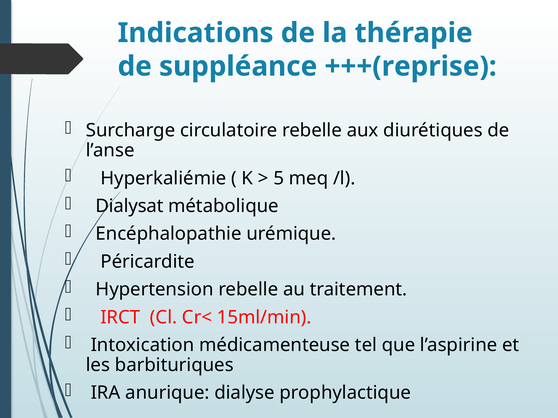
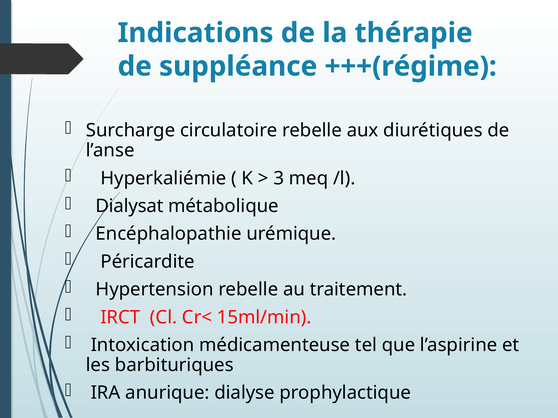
+++(reprise: +++(reprise -> +++(régime
5: 5 -> 3
